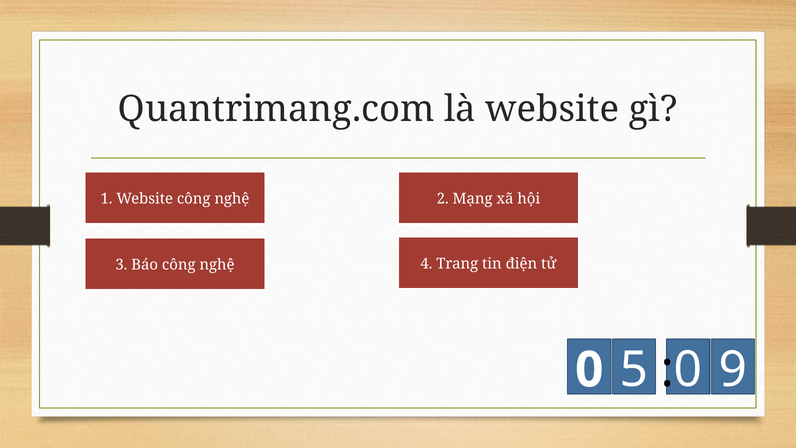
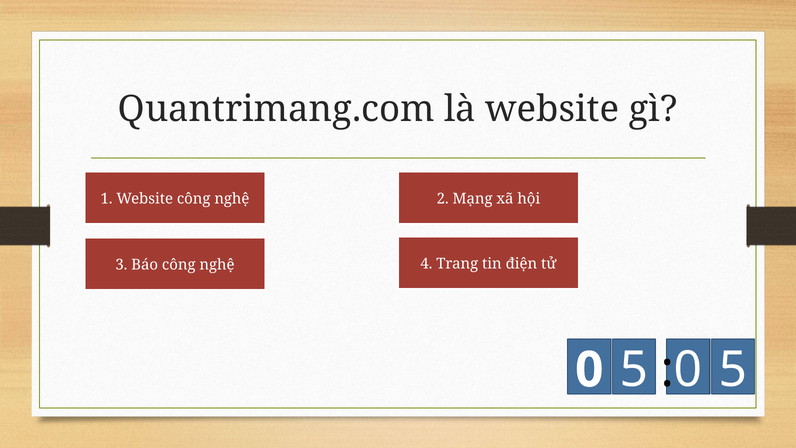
5 9: 9 -> 5
